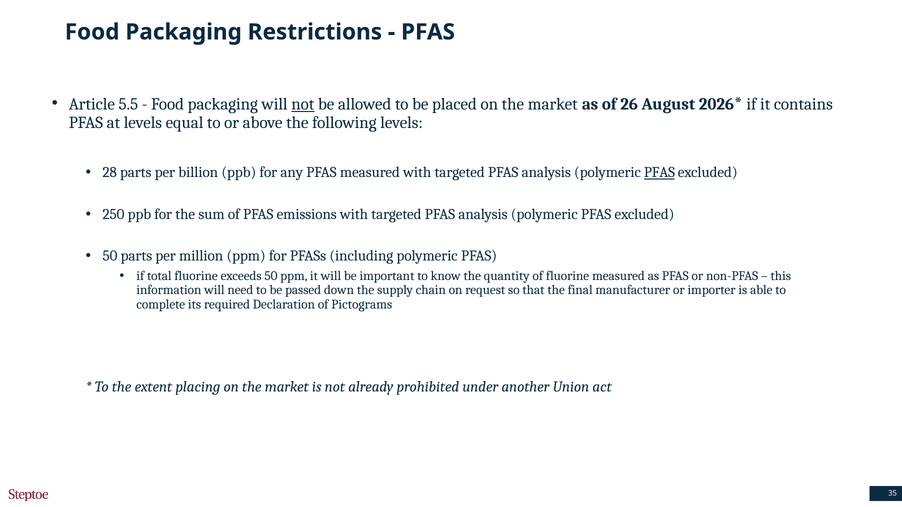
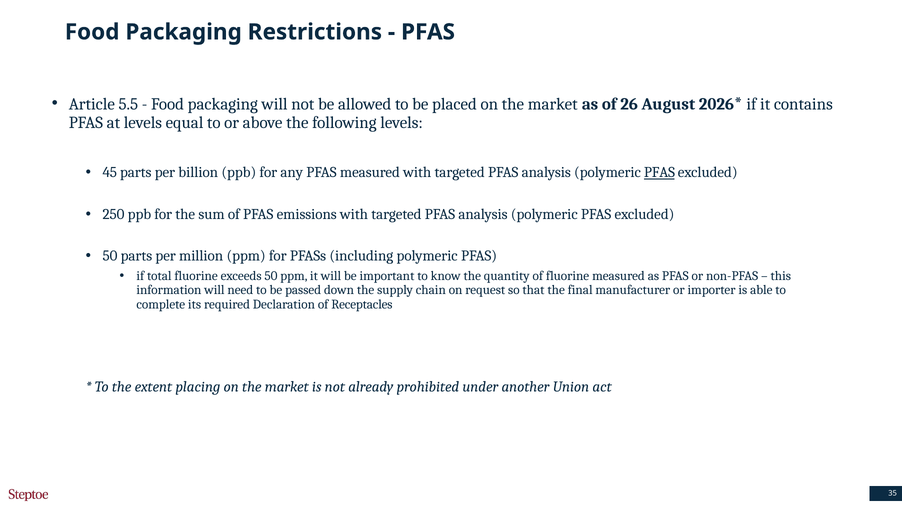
not at (303, 104) underline: present -> none
28: 28 -> 45
Pictograms: Pictograms -> Receptacles
